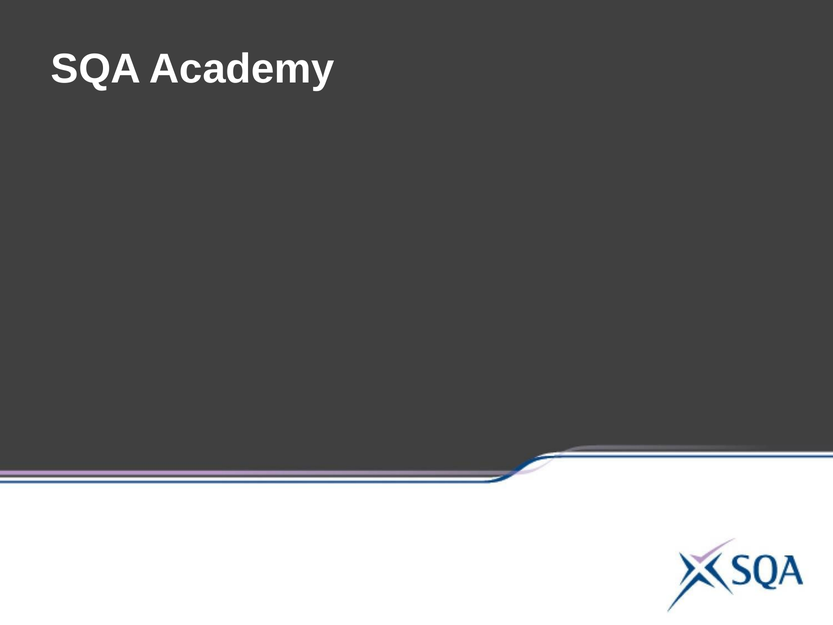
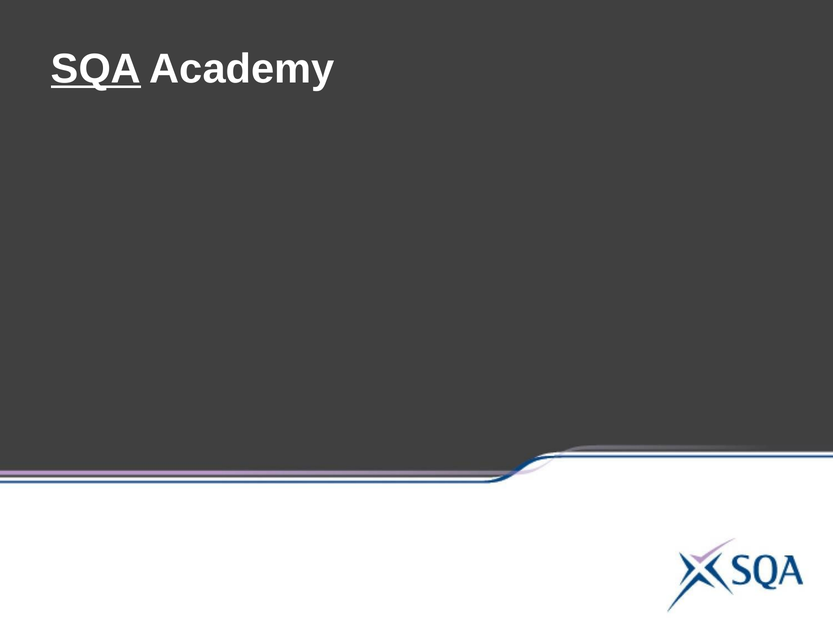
SQA underline: none -> present
